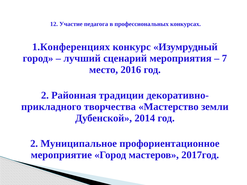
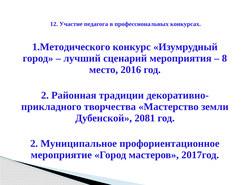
1.Конференциях: 1.Конференциях -> 1.Методического
7: 7 -> 8
2014: 2014 -> 2081
